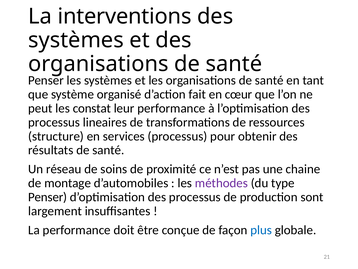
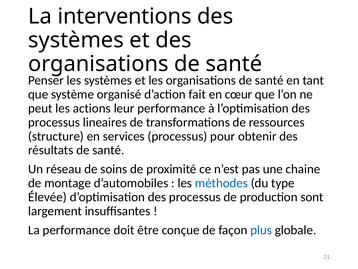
constat: constat -> actions
méthodes colour: purple -> blue
Penser at (48, 197): Penser -> Élevée
